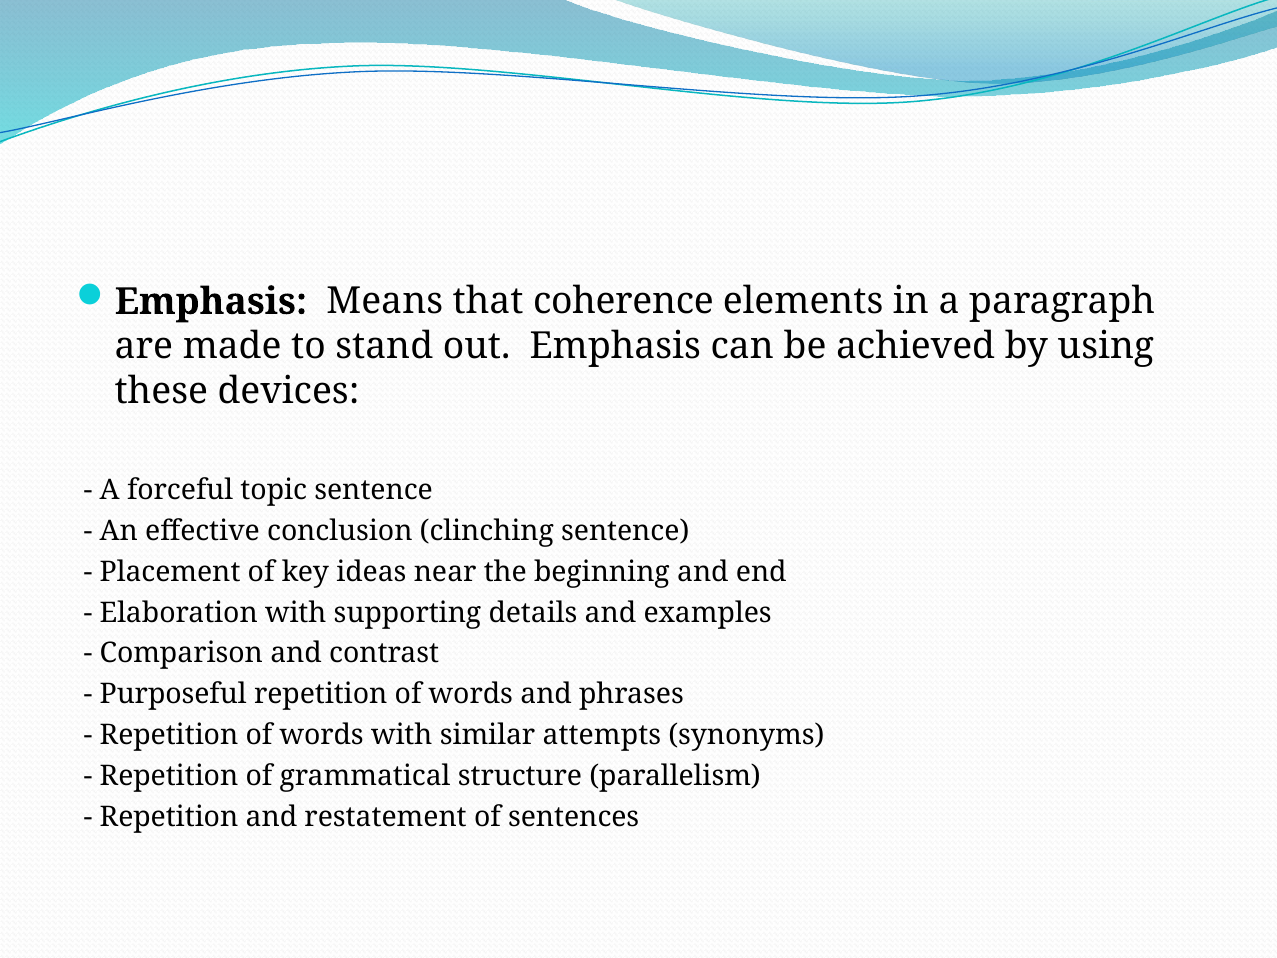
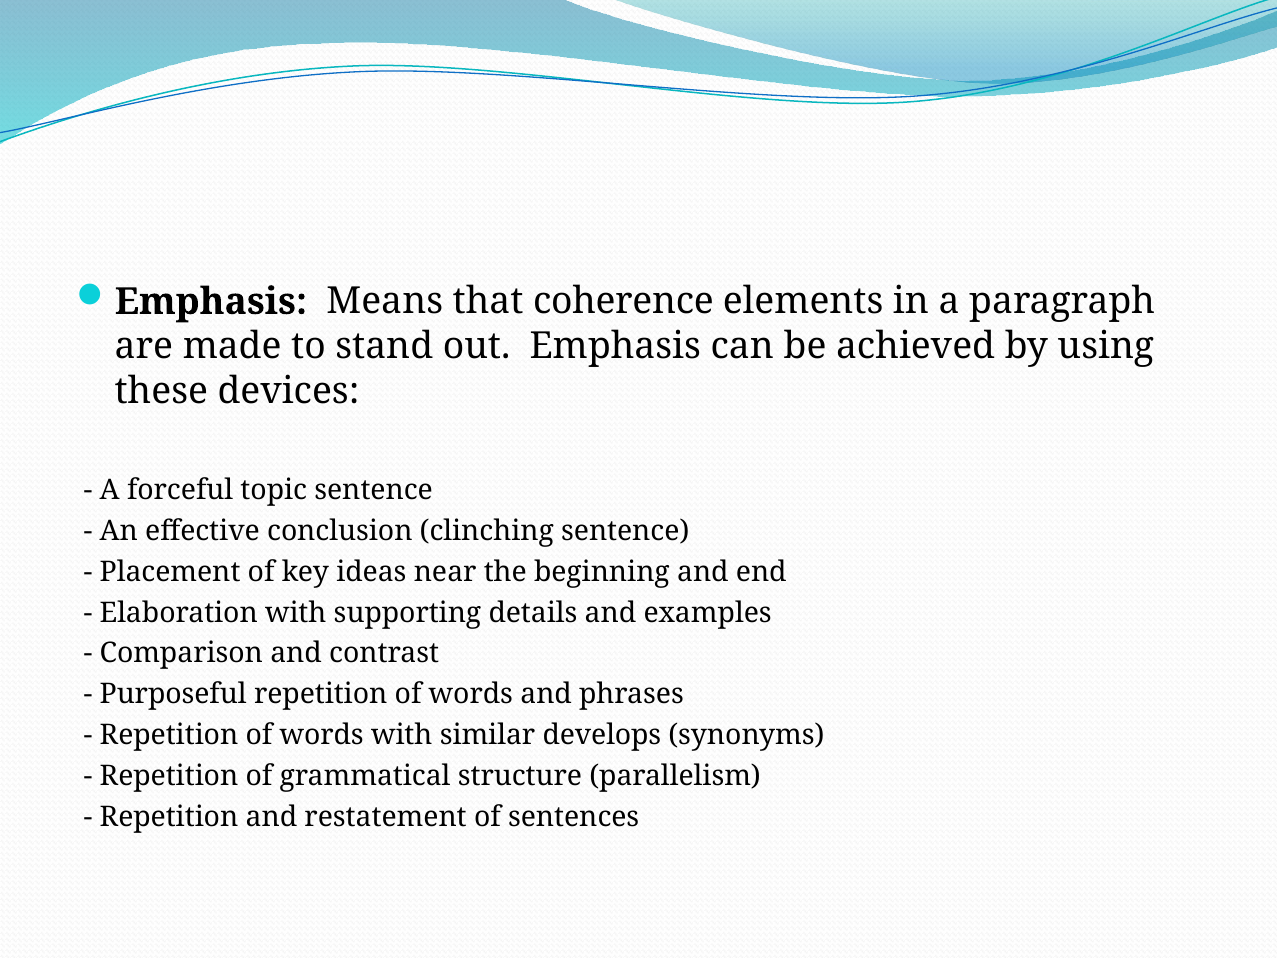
attempts: attempts -> develops
